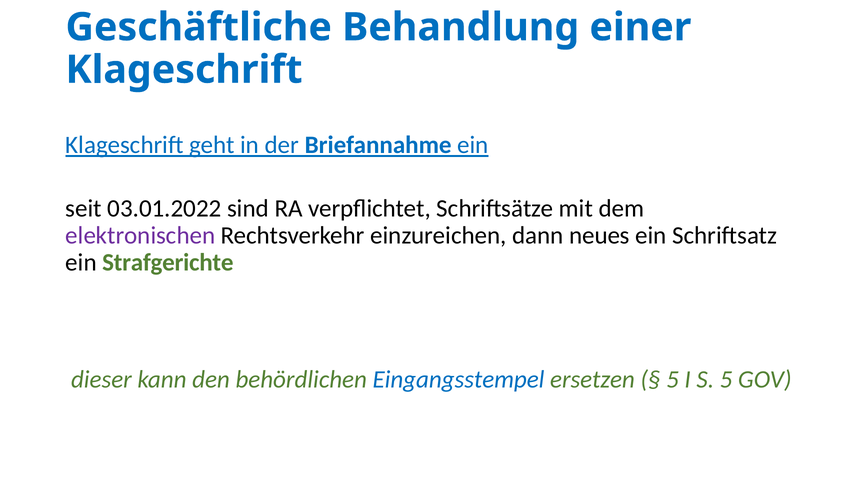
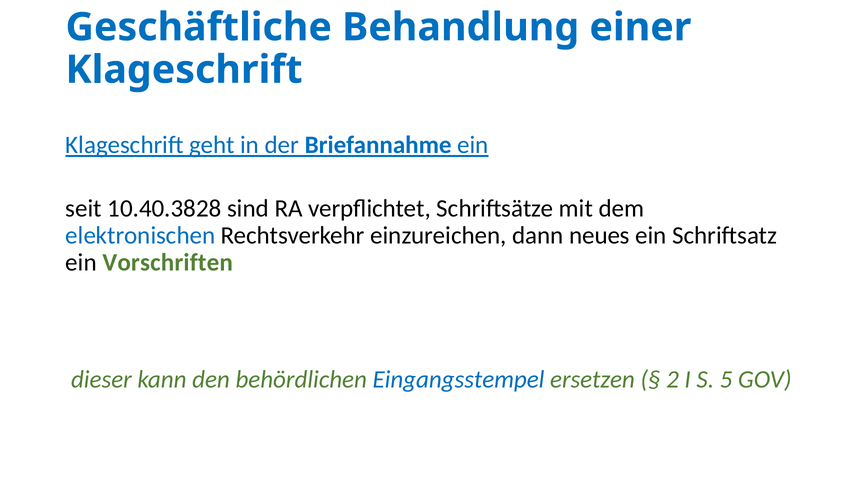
03.01.2022: 03.01.2022 -> 10.40.3828
elektronischen colour: purple -> blue
Strafgerichte: Strafgerichte -> Vorschriften
5 at (672, 380): 5 -> 2
